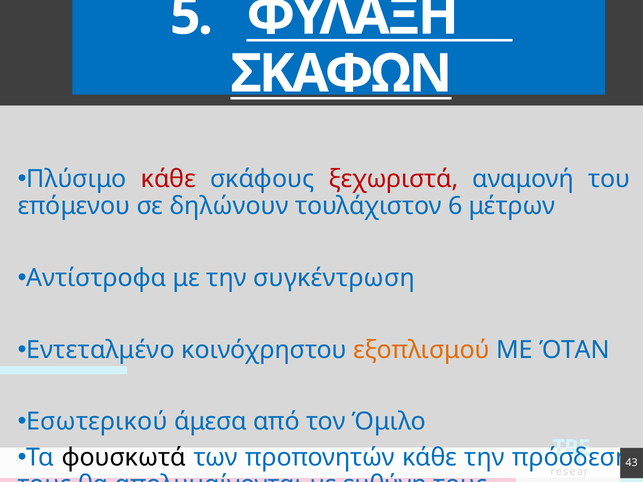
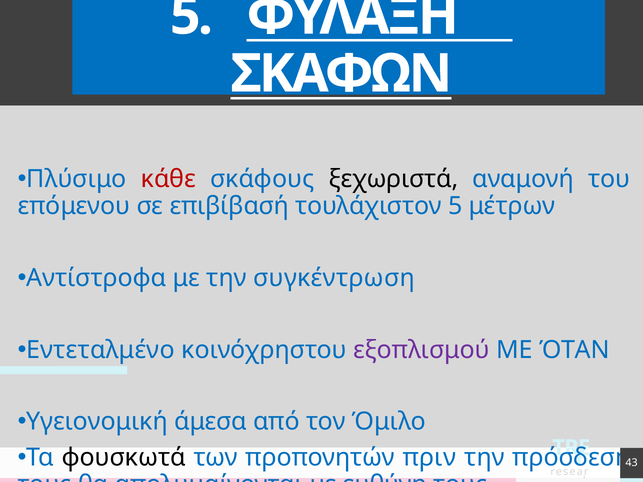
ξεχωριστά colour: red -> black
δηλώνουν: δηλώνουν -> επιβίβασή
τουλάχιστον 6: 6 -> 5
εξοπλισμού colour: orange -> purple
Εσωτερικού: Εσωτερικού -> Υγειονομική
προπονητών κάθε: κάθε -> πριν
